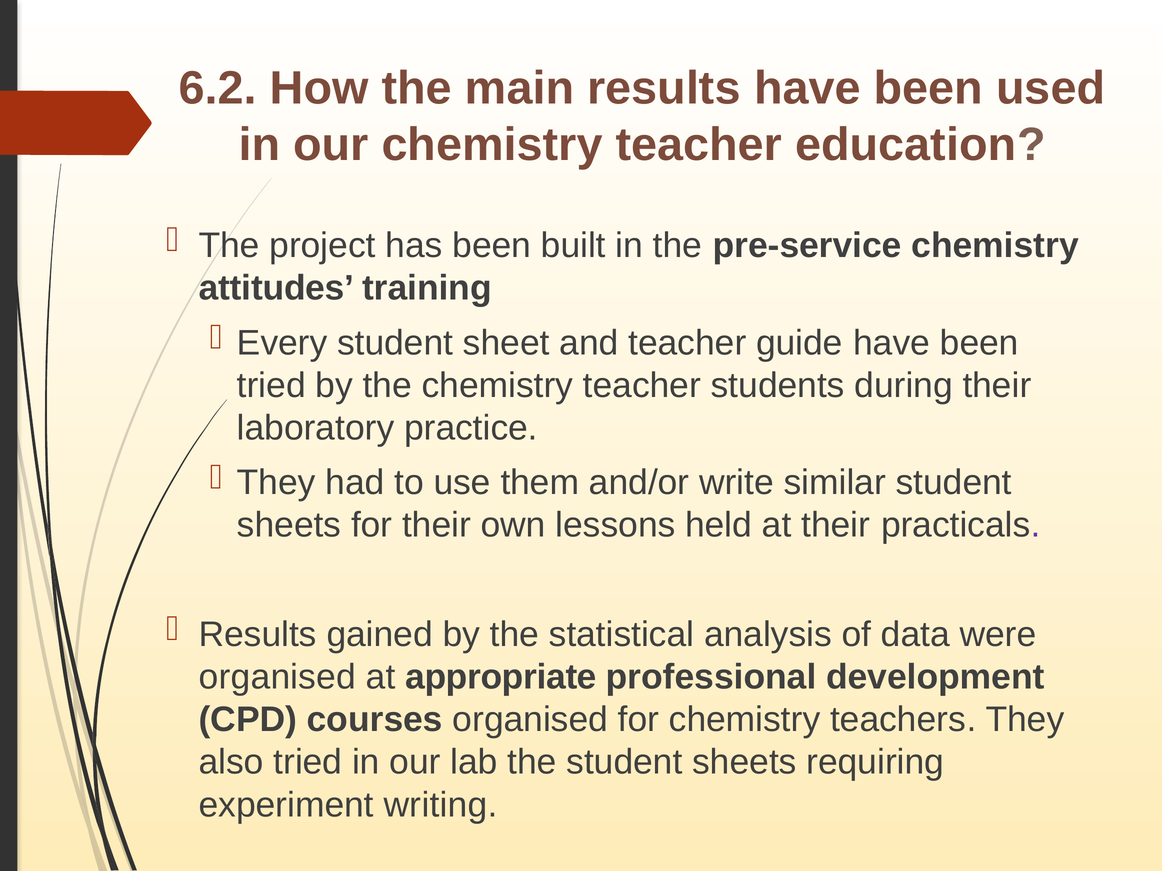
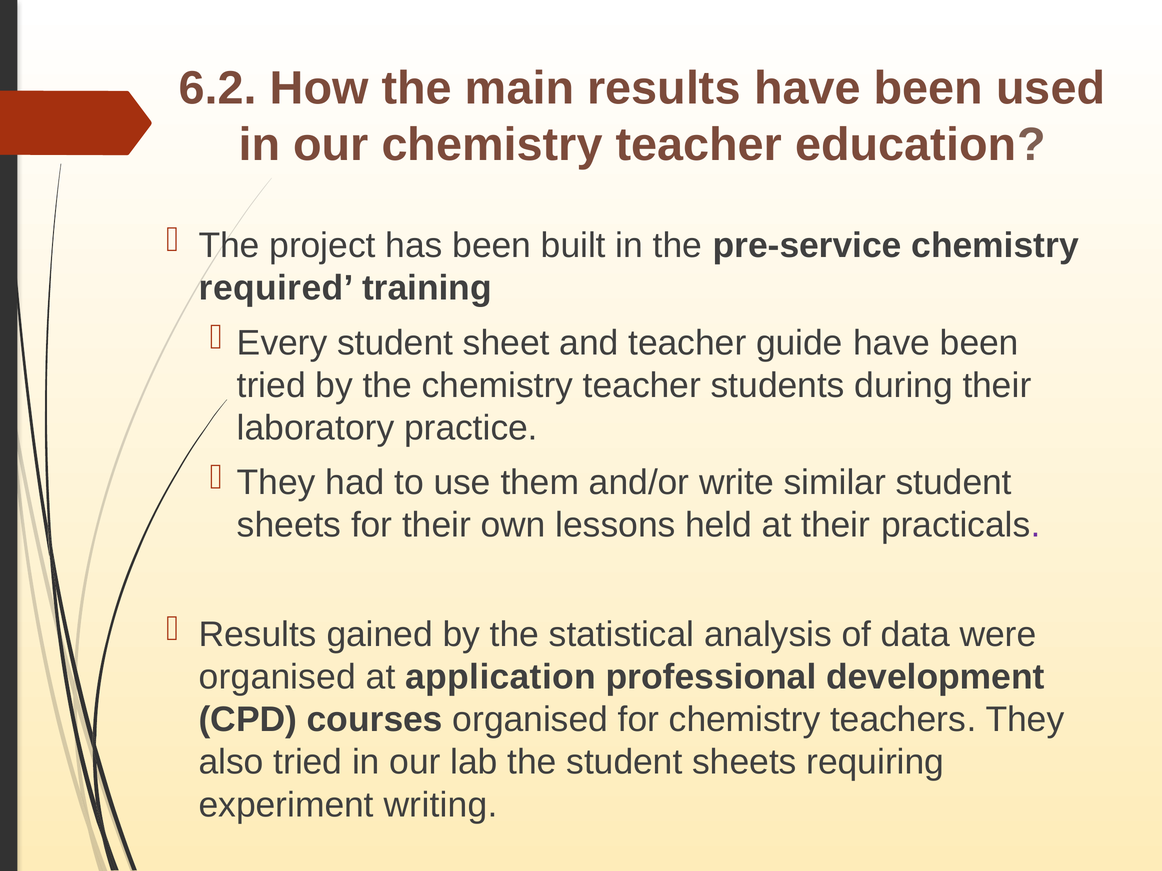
attitudes: attitudes -> required
appropriate: appropriate -> application
